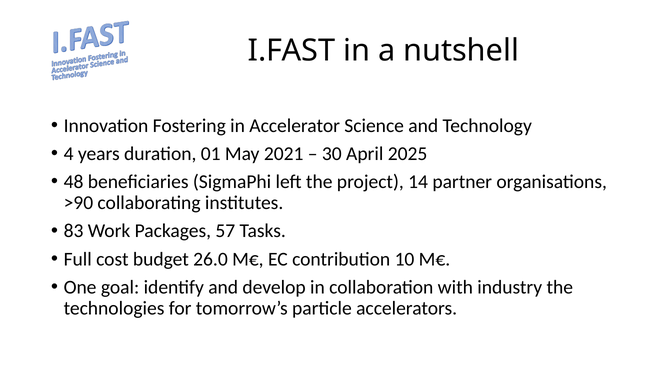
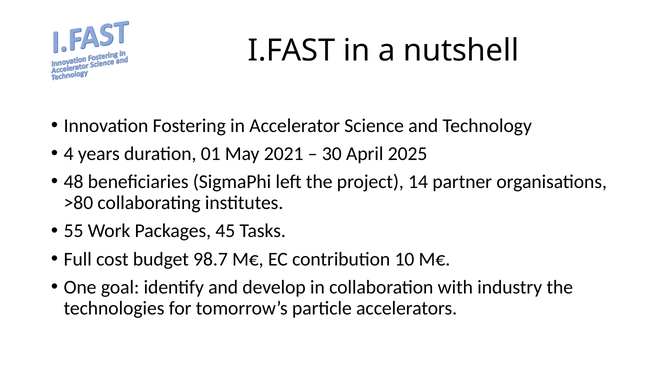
>90: >90 -> >80
83: 83 -> 55
57: 57 -> 45
26.0: 26.0 -> 98.7
